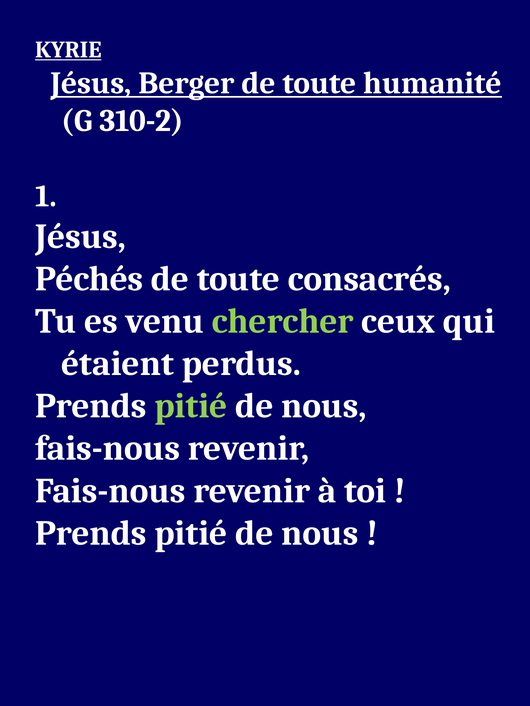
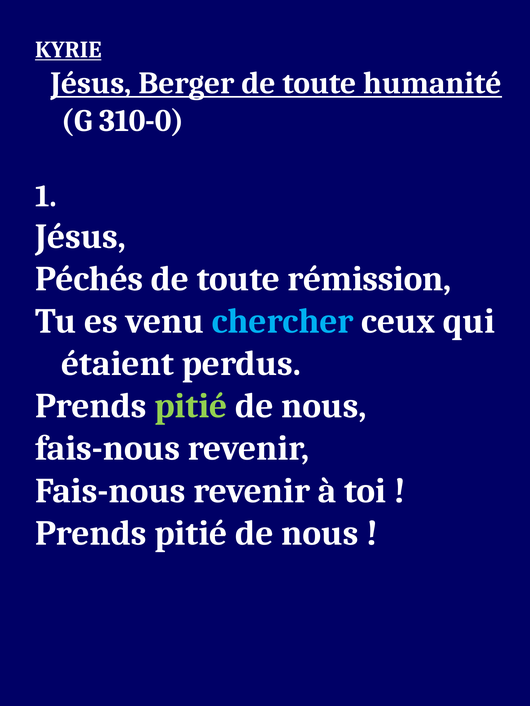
310-2: 310-2 -> 310-0
consacrés: consacrés -> rémission
chercher colour: light green -> light blue
